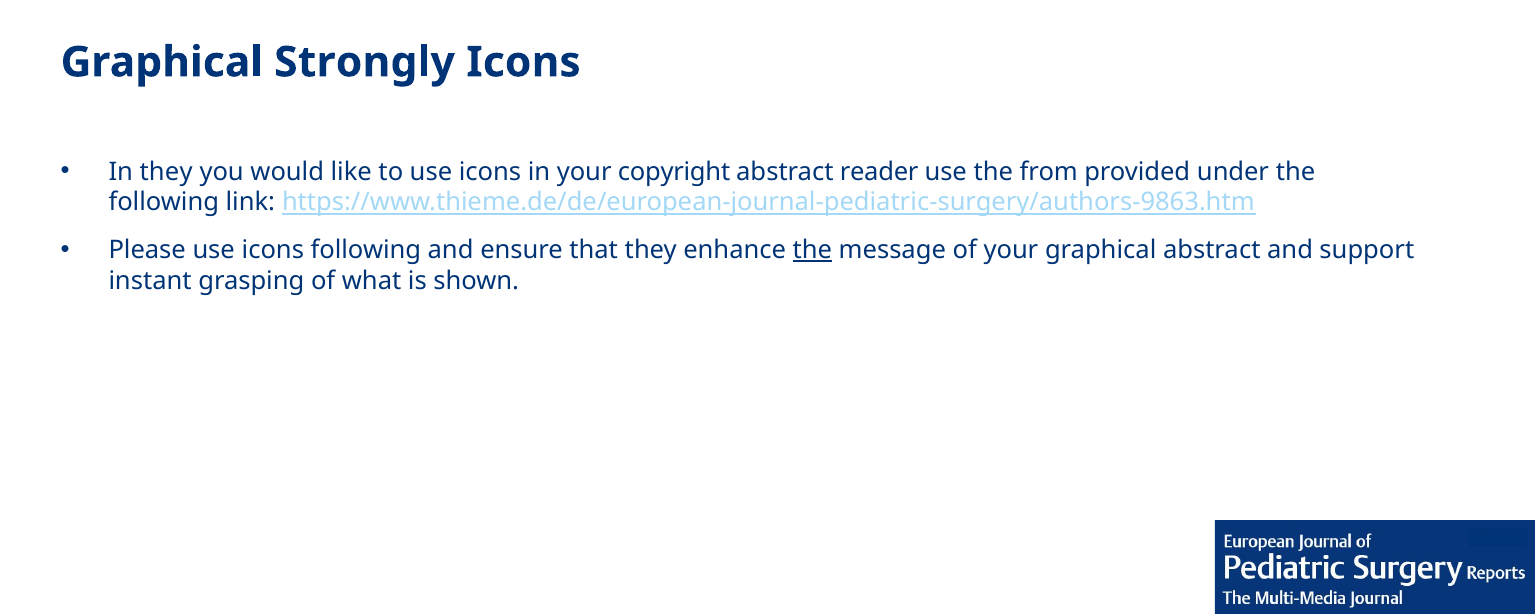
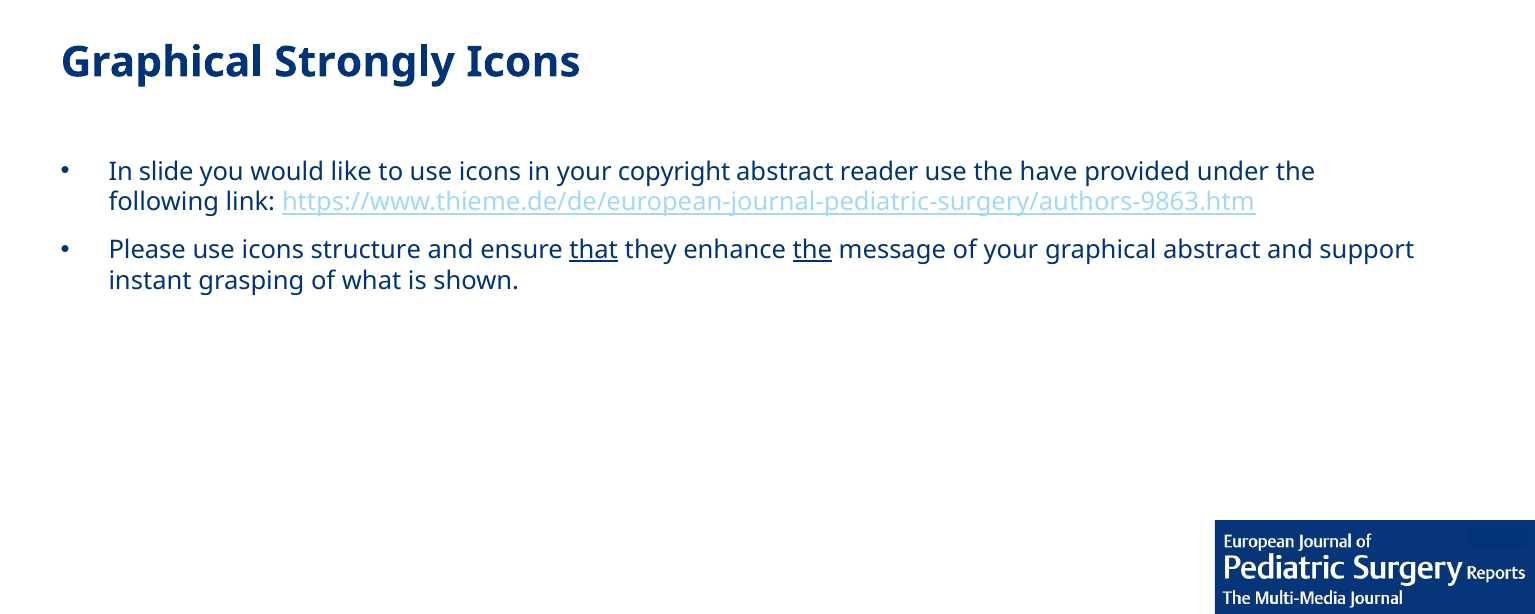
In they: they -> slide
from: from -> have
icons following: following -> structure
that underline: none -> present
